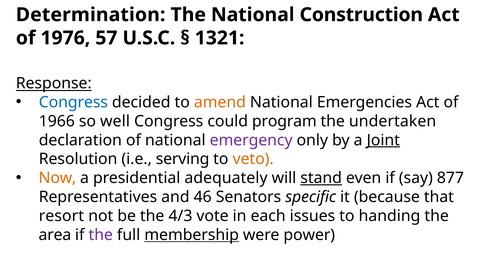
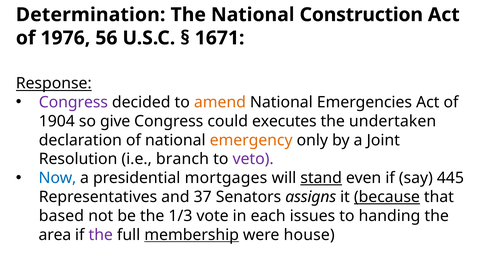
57: 57 -> 56
1321: 1321 -> 1671
Congress at (73, 102) colour: blue -> purple
1966: 1966 -> 1904
well: well -> give
program: program -> executes
emergency colour: purple -> orange
Joint underline: present -> none
serving: serving -> branch
veto colour: orange -> purple
Now colour: orange -> blue
adequately: adequately -> mortgages
877: 877 -> 445
46: 46 -> 37
specific: specific -> assigns
because underline: none -> present
resort: resort -> based
4/3: 4/3 -> 1/3
power: power -> house
